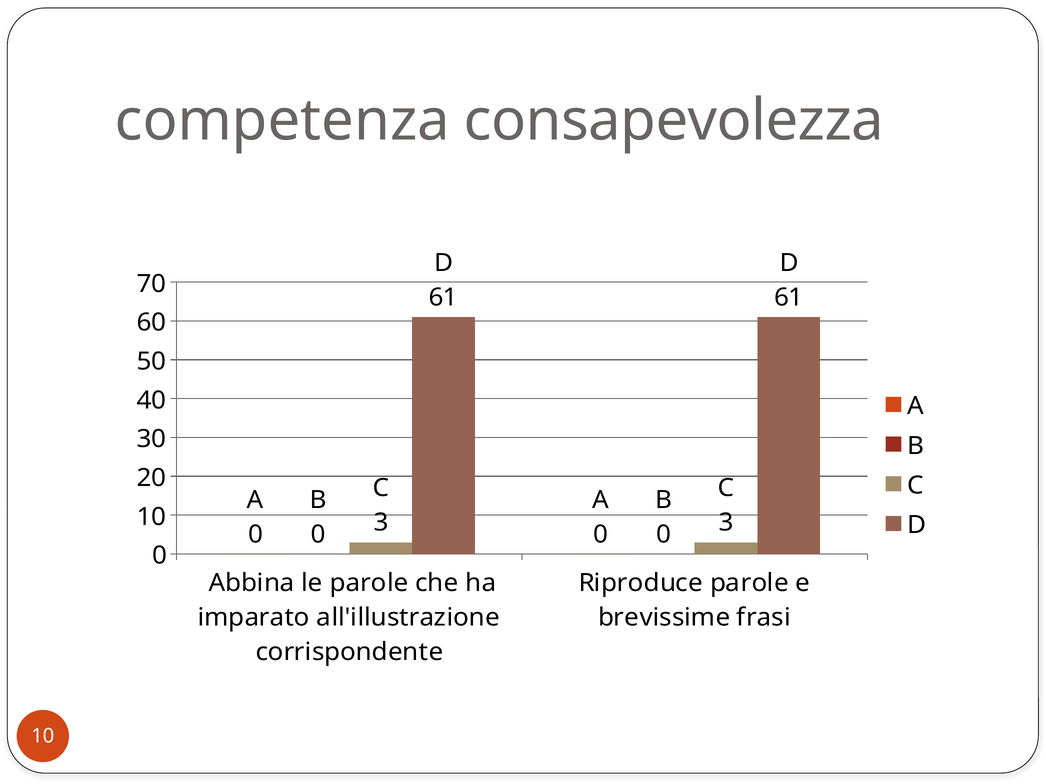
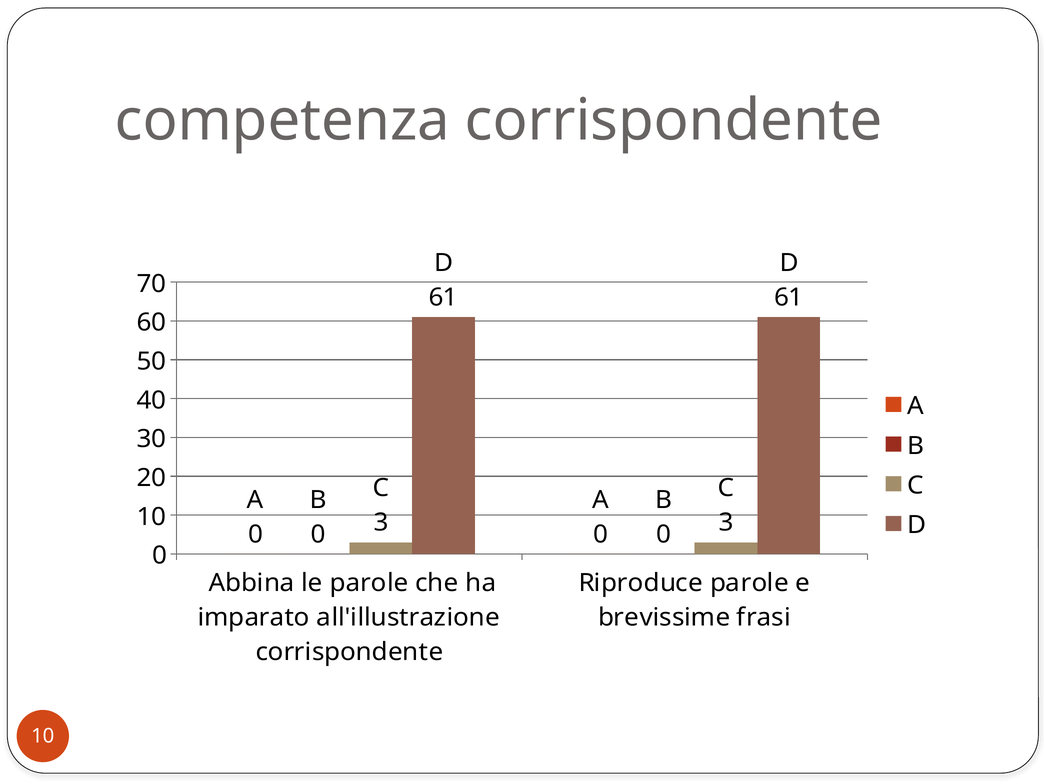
competenza consapevolezza: consapevolezza -> corrispondente
